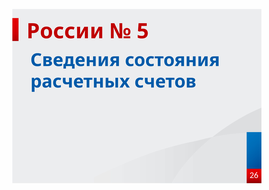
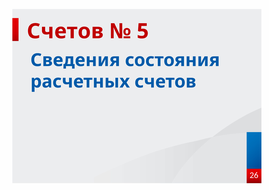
России at (65, 31): России -> Счетов
